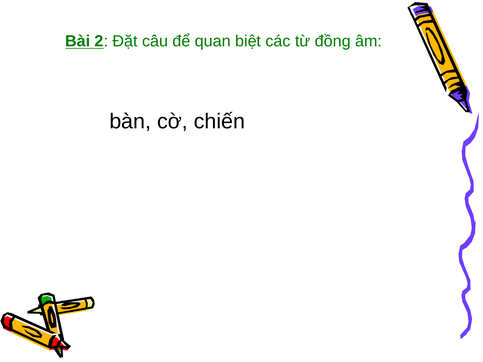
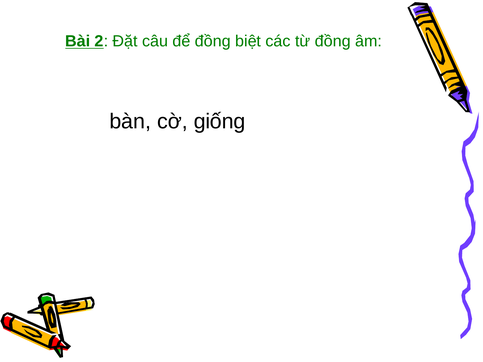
để quan: quan -> đồng
chiến: chiến -> giống
